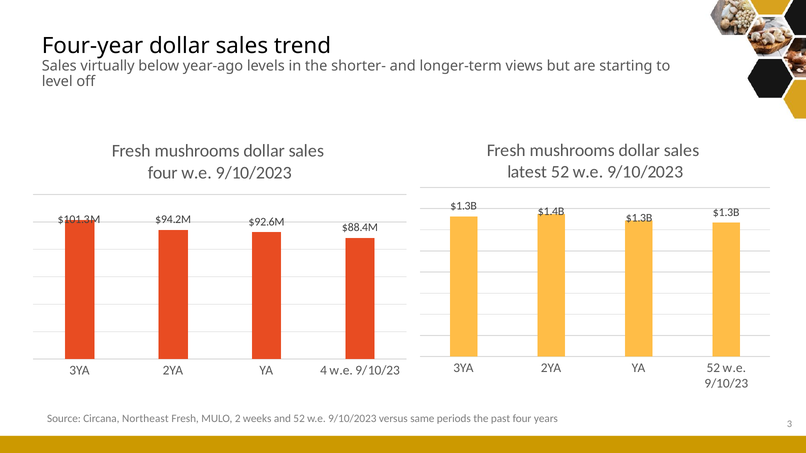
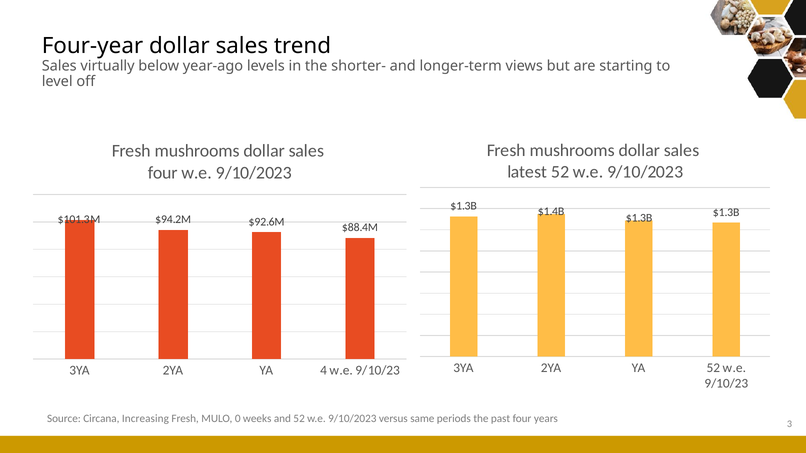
Northeast: Northeast -> Increasing
2: 2 -> 0
